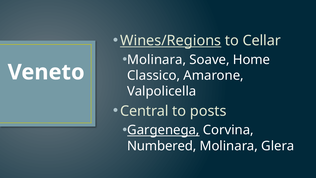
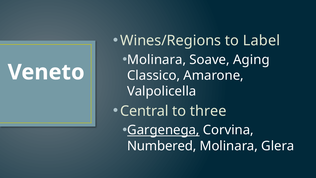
Wines/Regions underline: present -> none
Cellar: Cellar -> Label
Home: Home -> Aging
posts: posts -> three
